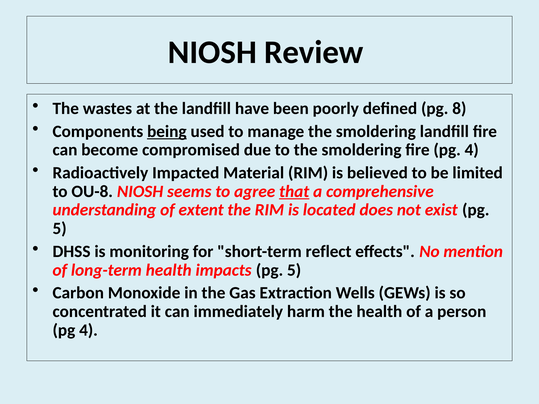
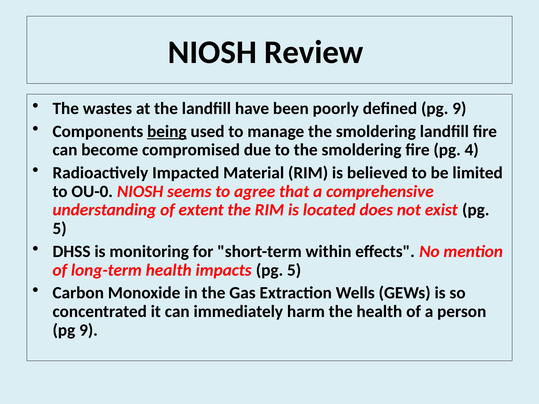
defined pg 8: 8 -> 9
OU-8: OU-8 -> OU-0
that underline: present -> none
reflect: reflect -> within
4 at (89, 330): 4 -> 9
